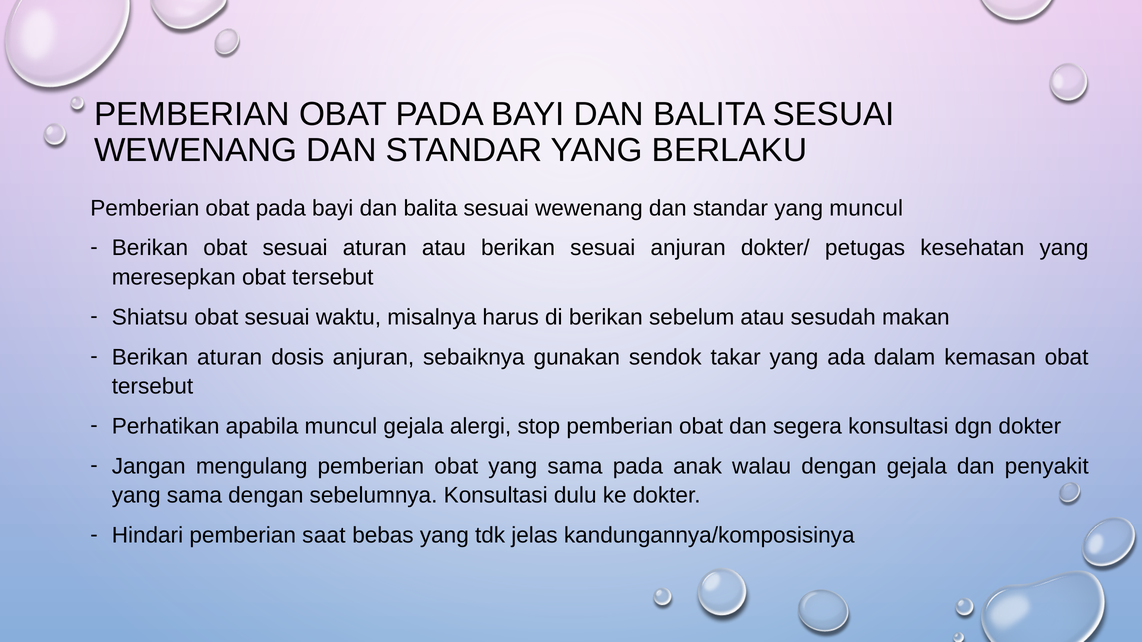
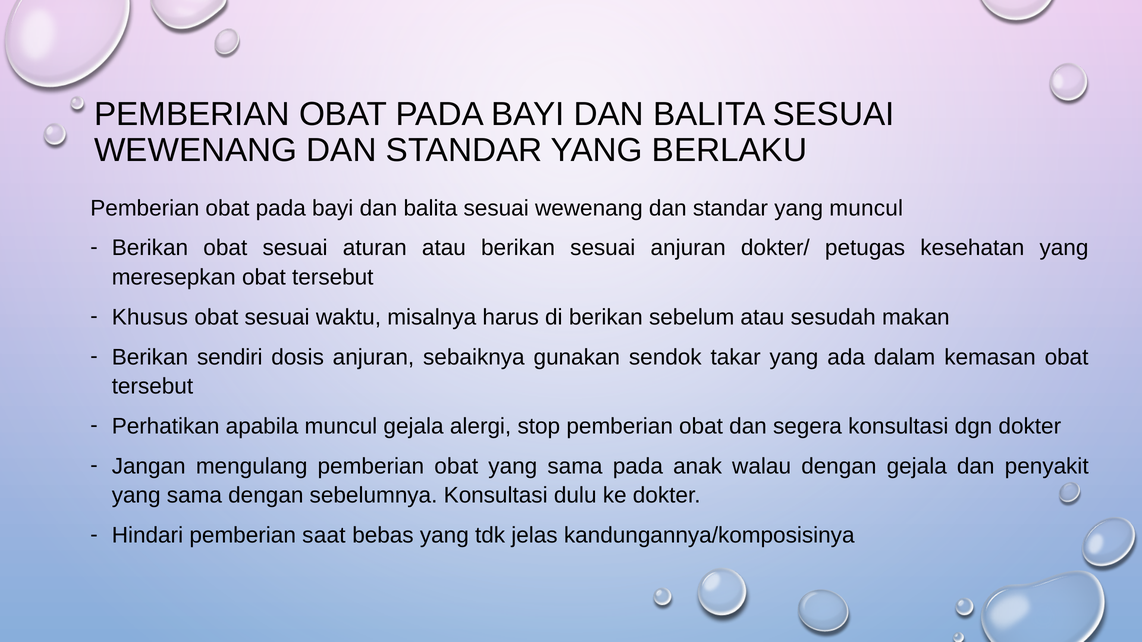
Shiatsu: Shiatsu -> Khusus
Berikan aturan: aturan -> sendiri
